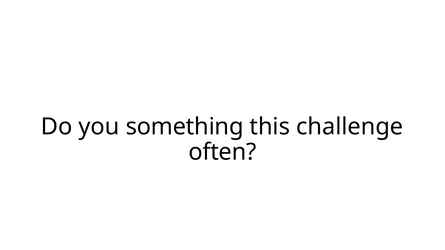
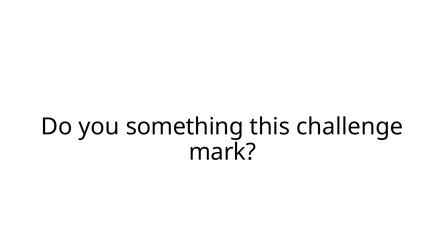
often: often -> mark
